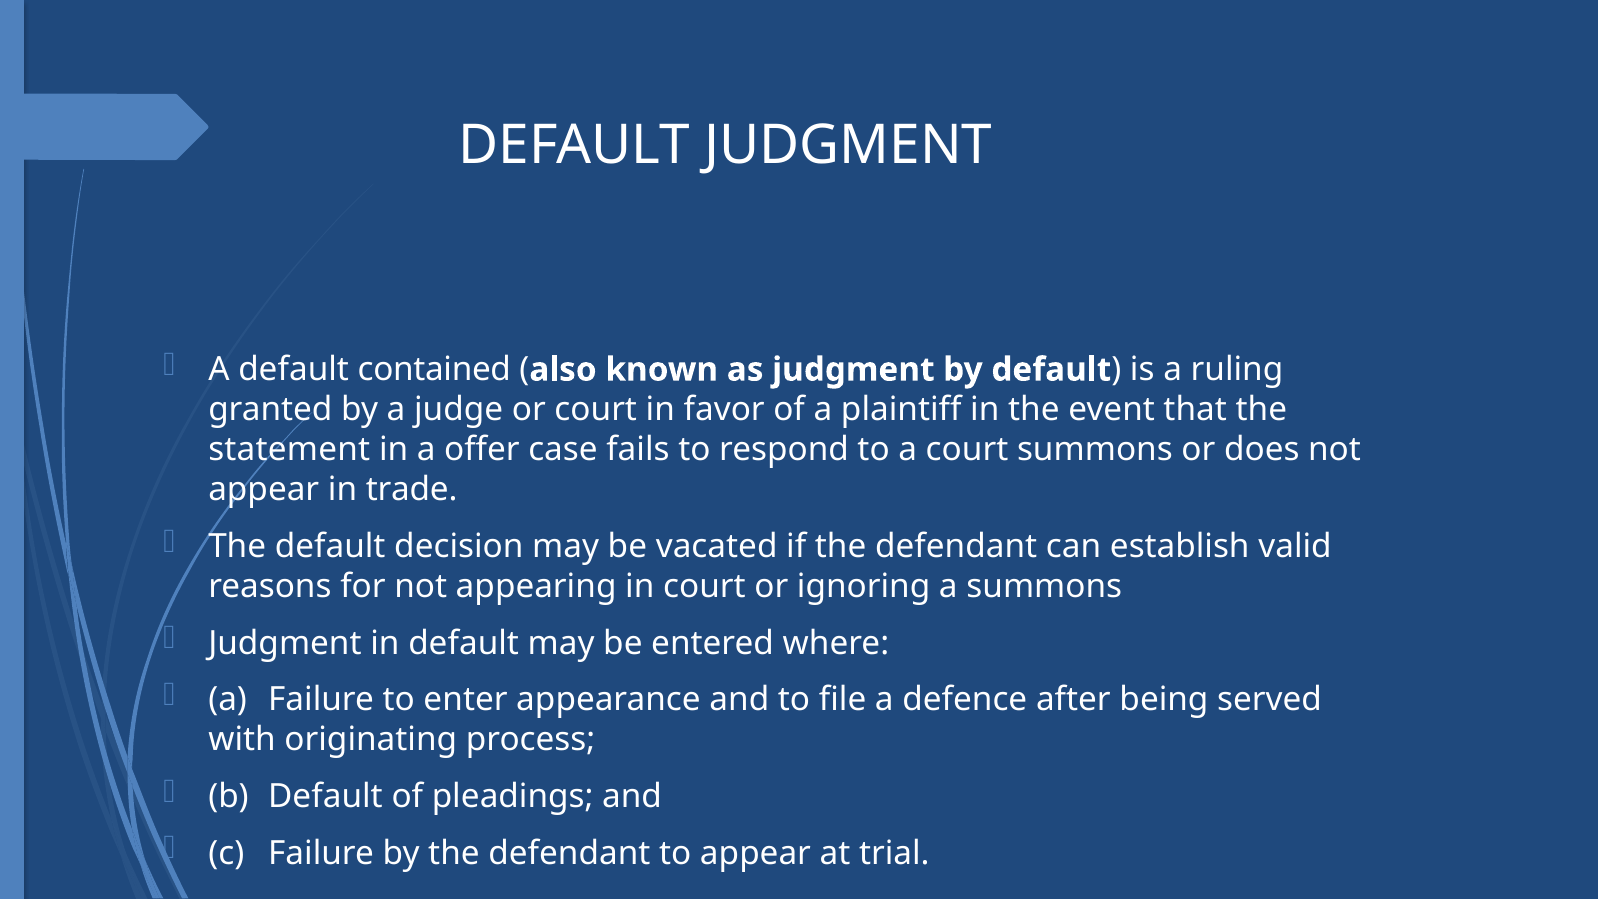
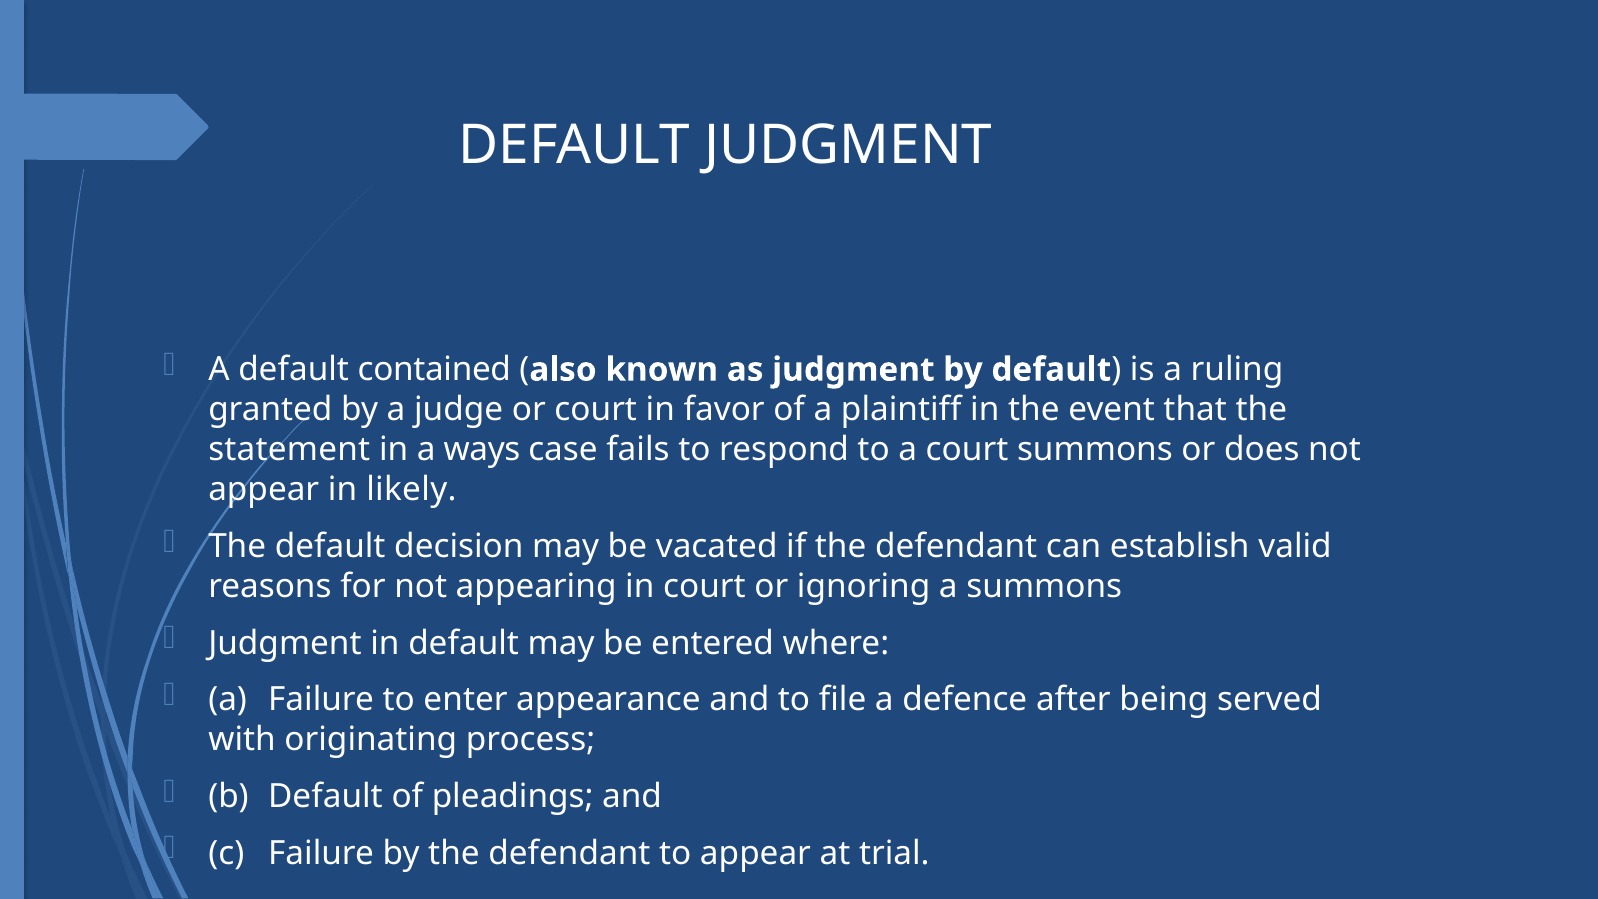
offer: offer -> ways
trade: trade -> likely
